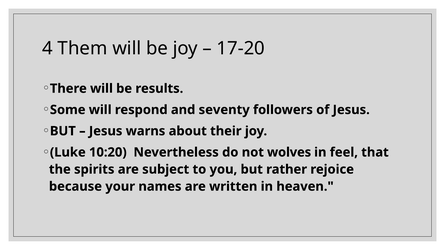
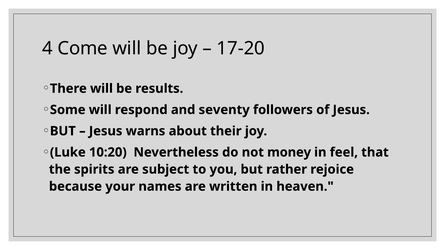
Them: Them -> Come
wolves: wolves -> money
